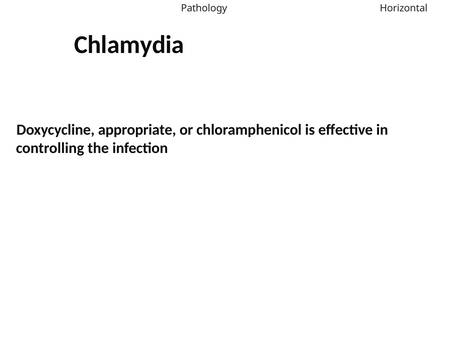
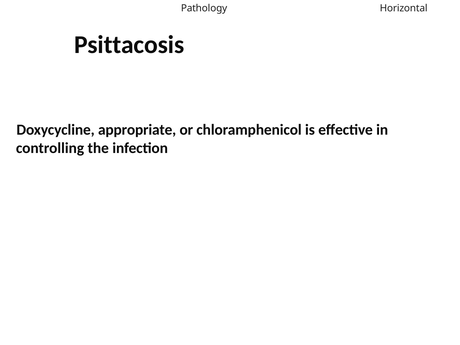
Chlamydia: Chlamydia -> Psittacosis
